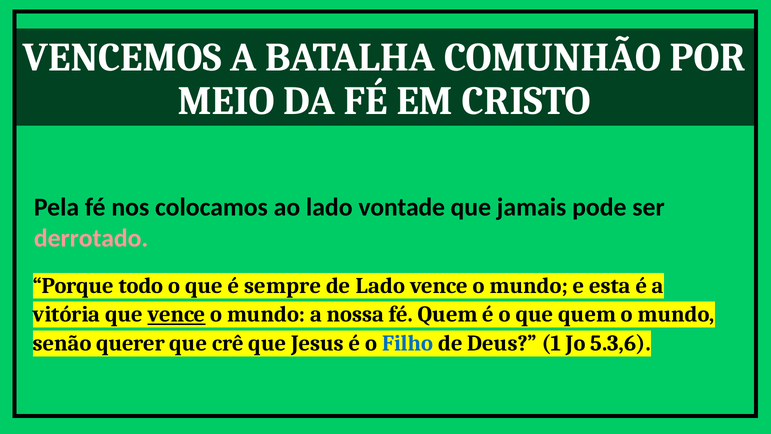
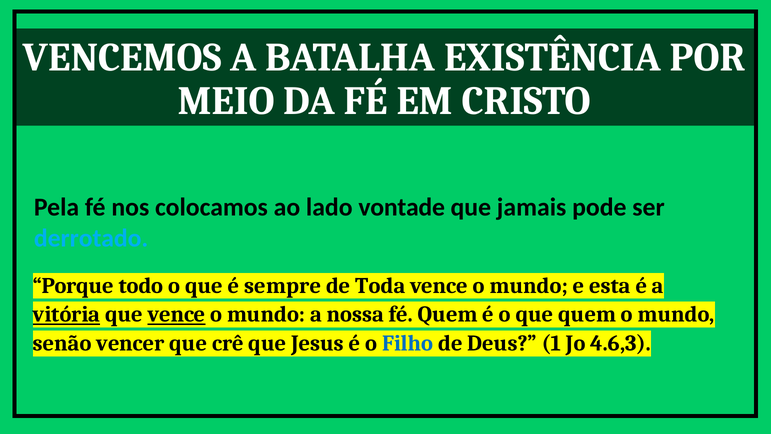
COMUNHÃO: COMUNHÃO -> EXISTÊNCIA
derrotado colour: pink -> light blue
de Lado: Lado -> Toda
vitória underline: none -> present
querer: querer -> vencer
5.3,6: 5.3,6 -> 4.6,3
